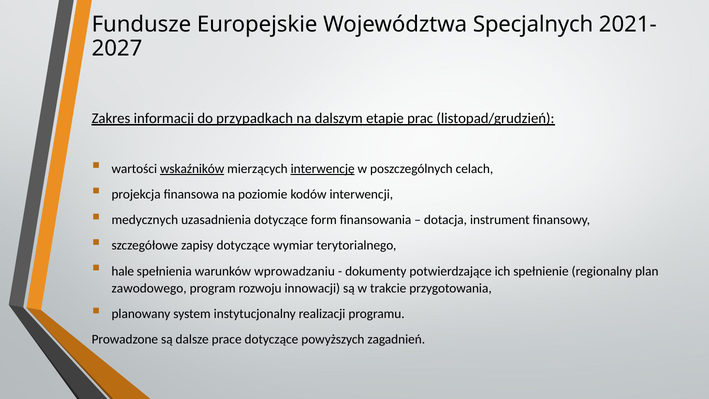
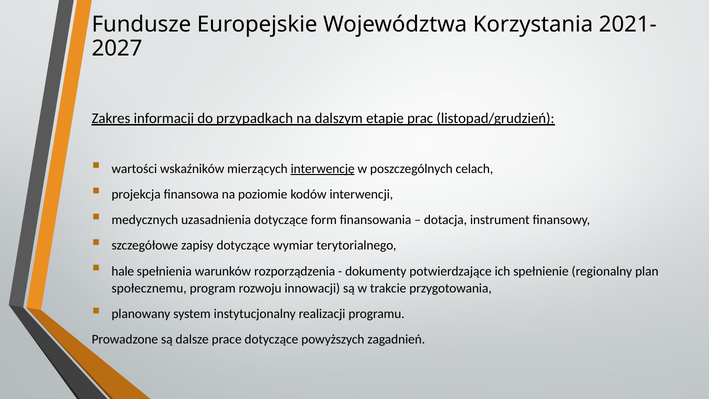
Specjalnych: Specjalnych -> Korzystania
wskaźników underline: present -> none
wprowadzaniu: wprowadzaniu -> rozporządzenia
zawodowego: zawodowego -> społecznemu
